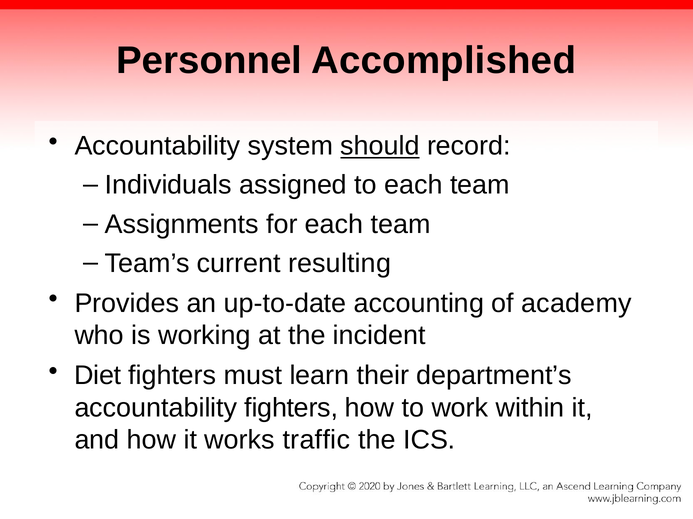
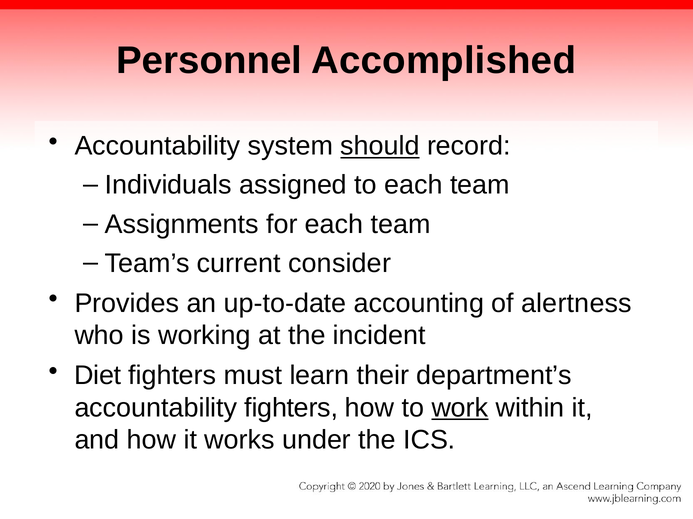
resulting: resulting -> consider
academy: academy -> alertness
work underline: none -> present
traffic: traffic -> under
